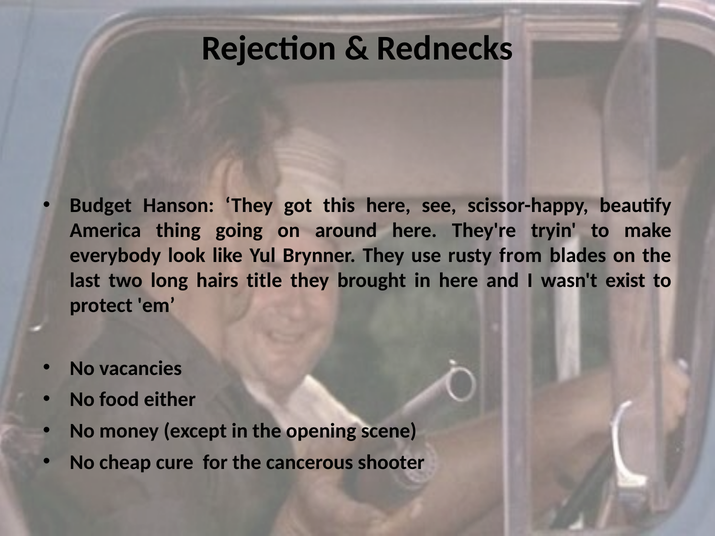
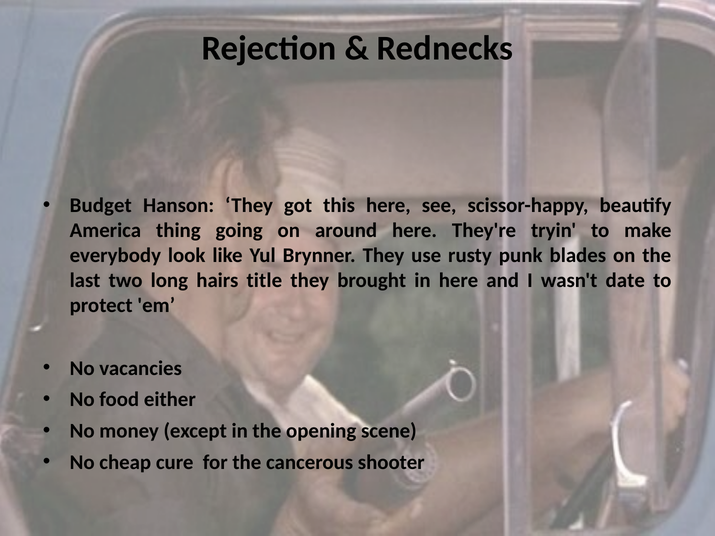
from: from -> punk
exist: exist -> date
